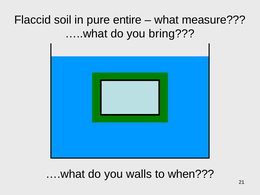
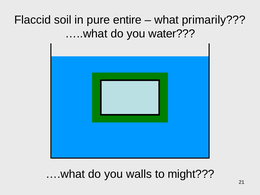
measure: measure -> primarily
bring: bring -> water
when: when -> might
